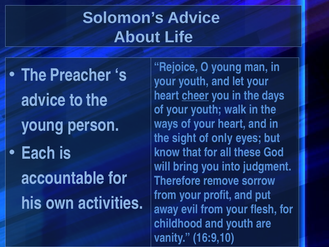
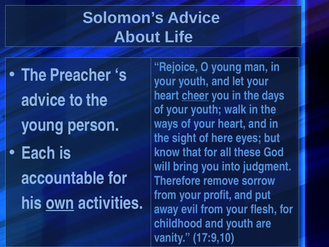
only: only -> here
own underline: none -> present
16:9,10: 16:9,10 -> 17:9,10
